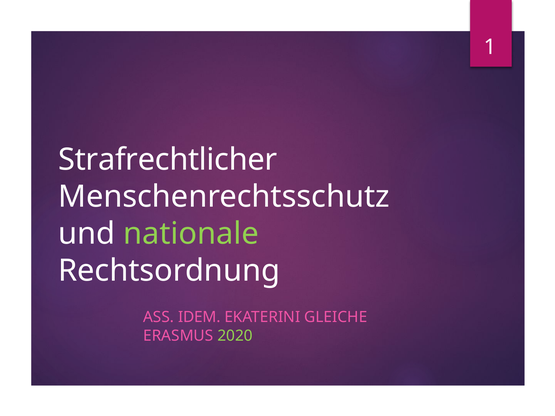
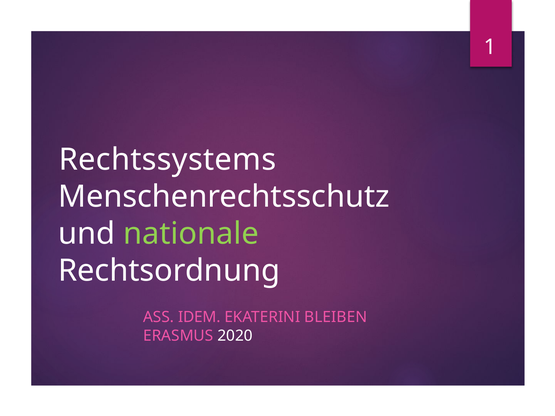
Strafrechtlicher: Strafrechtlicher -> Rechtssystems
GLEICHE: GLEICHE -> BLEIBEN
2020 colour: light green -> white
